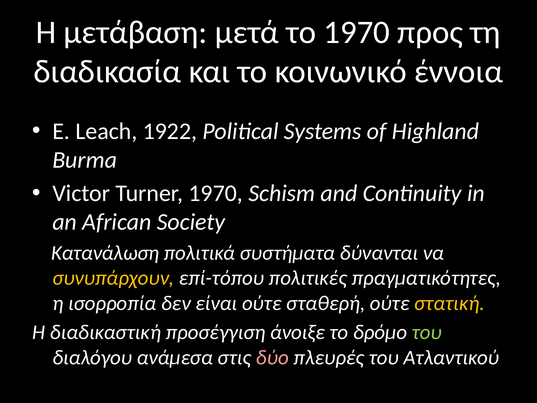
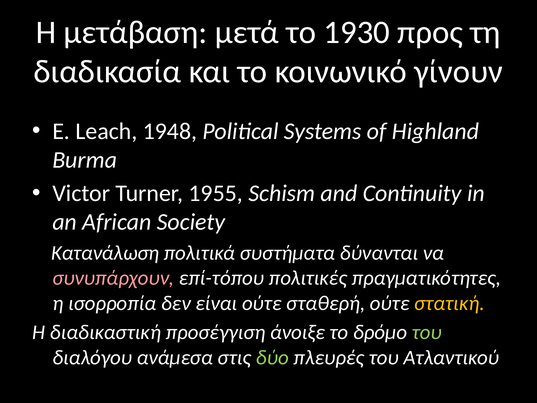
το 1970: 1970 -> 1930
έννοια: έννοια -> γίνουν
1922: 1922 -> 1948
Turner 1970: 1970 -> 1955
συνυπάρχουν colour: yellow -> pink
δύο colour: pink -> light green
